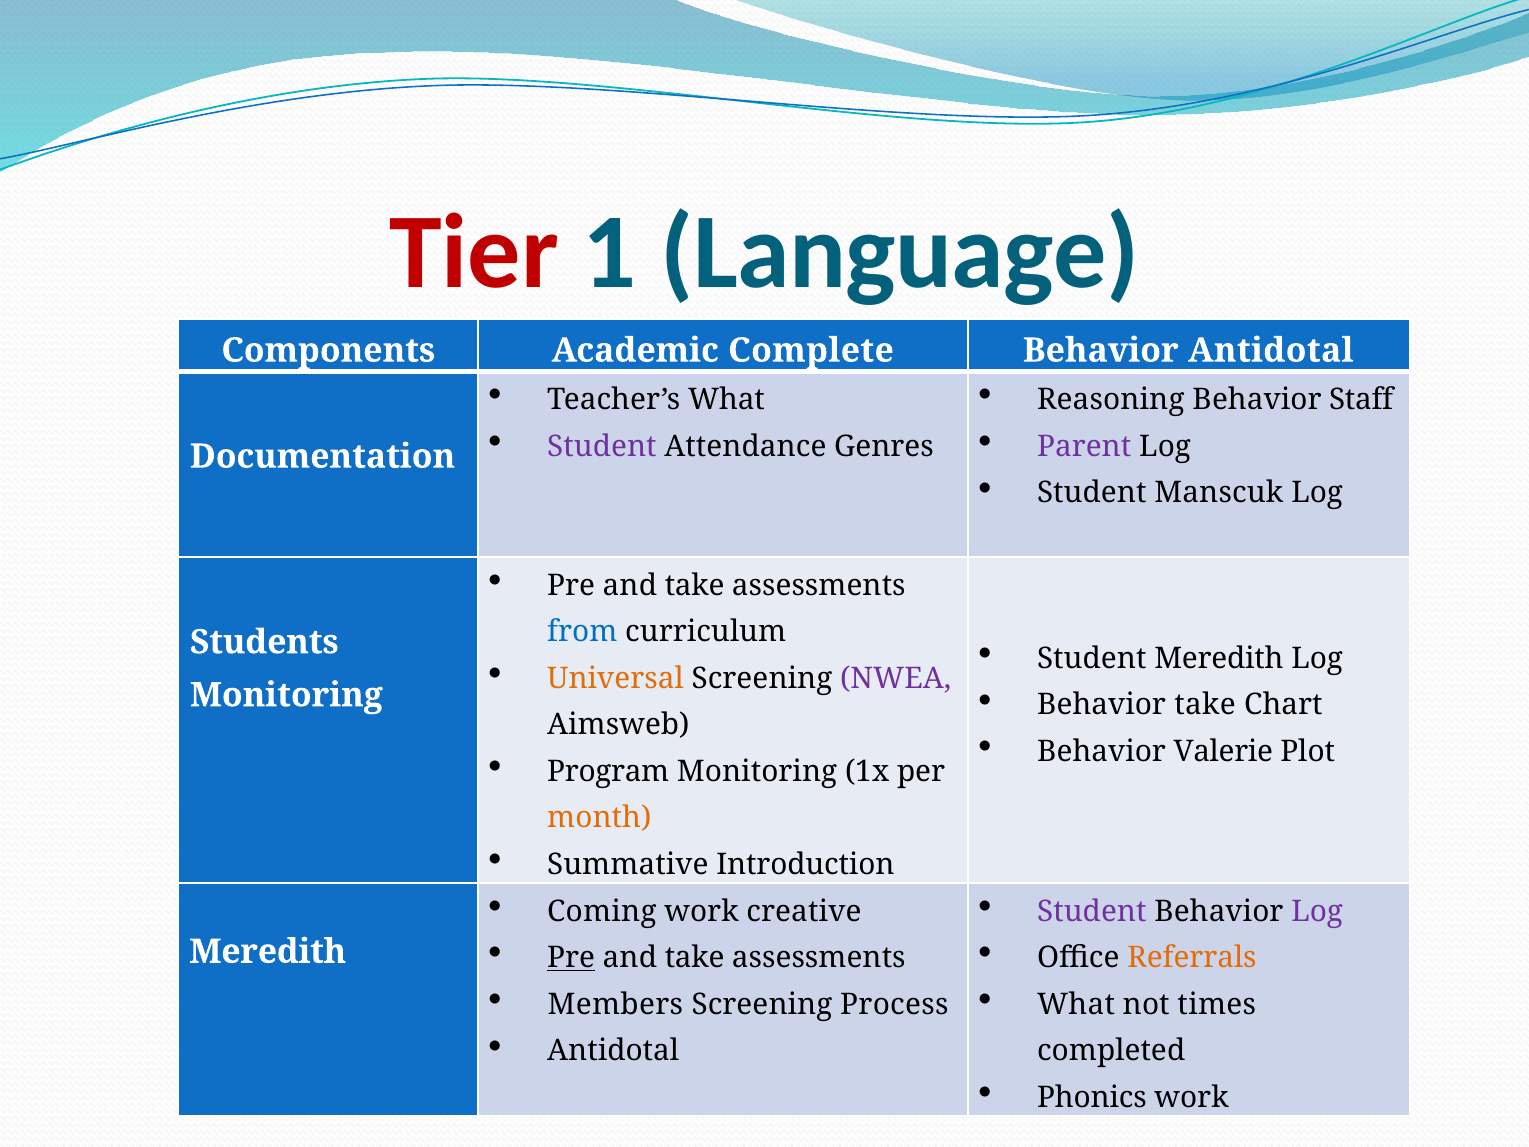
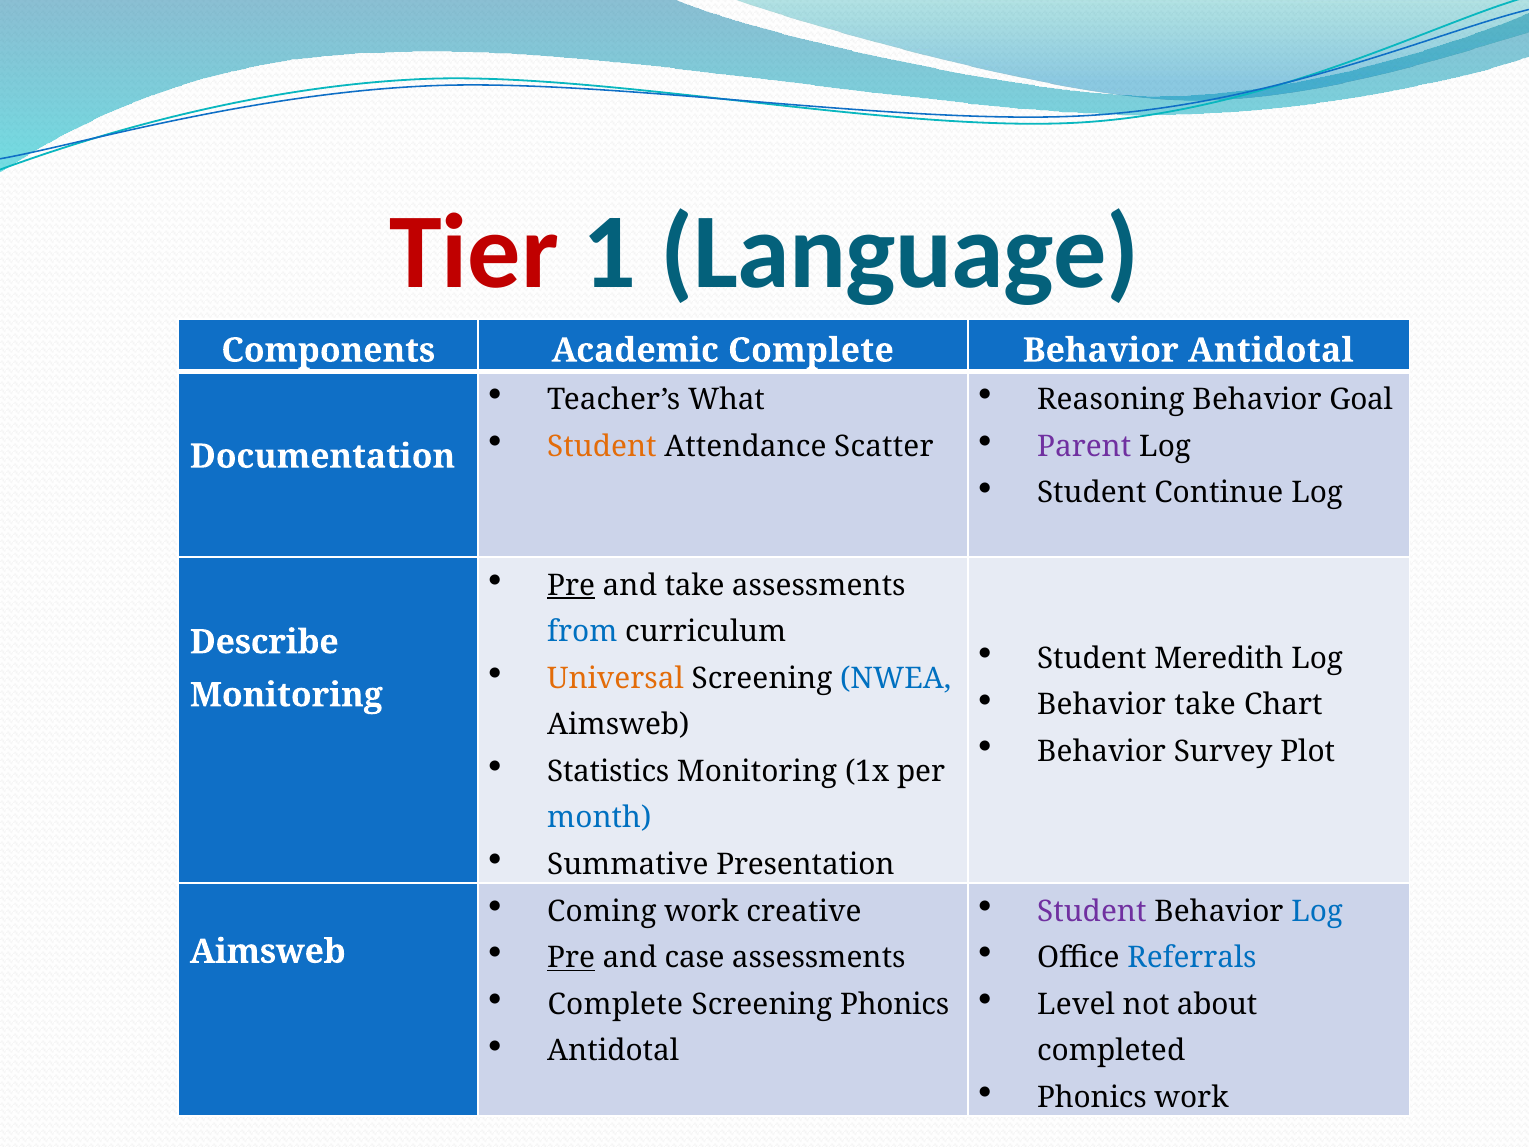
Staff: Staff -> Goal
Student at (602, 446) colour: purple -> orange
Genres: Genres -> Scatter
Manscuk: Manscuk -> Continue
Pre at (571, 585) underline: none -> present
Students: Students -> Describe
NWEA colour: purple -> blue
Valerie: Valerie -> Survey
Program: Program -> Statistics
month colour: orange -> blue
Introduction: Introduction -> Presentation
Log at (1317, 911) colour: purple -> blue
Meredith at (268, 951): Meredith -> Aimsweb
take at (695, 958): take -> case
Referrals colour: orange -> blue
Members at (615, 1004): Members -> Complete
Screening Process: Process -> Phonics
What at (1076, 1004): What -> Level
times: times -> about
